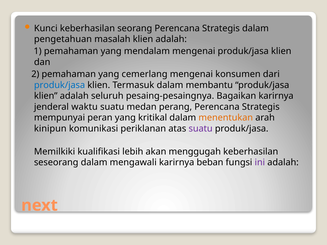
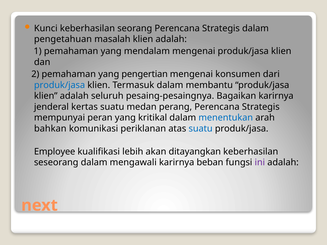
cemerlang: cemerlang -> pengertian
waktu: waktu -> kertas
menentukan colour: orange -> blue
kinipun: kinipun -> bahkan
suatu at (201, 129) colour: purple -> blue
Memilkiki: Memilkiki -> Employee
menggugah: menggugah -> ditayangkan
